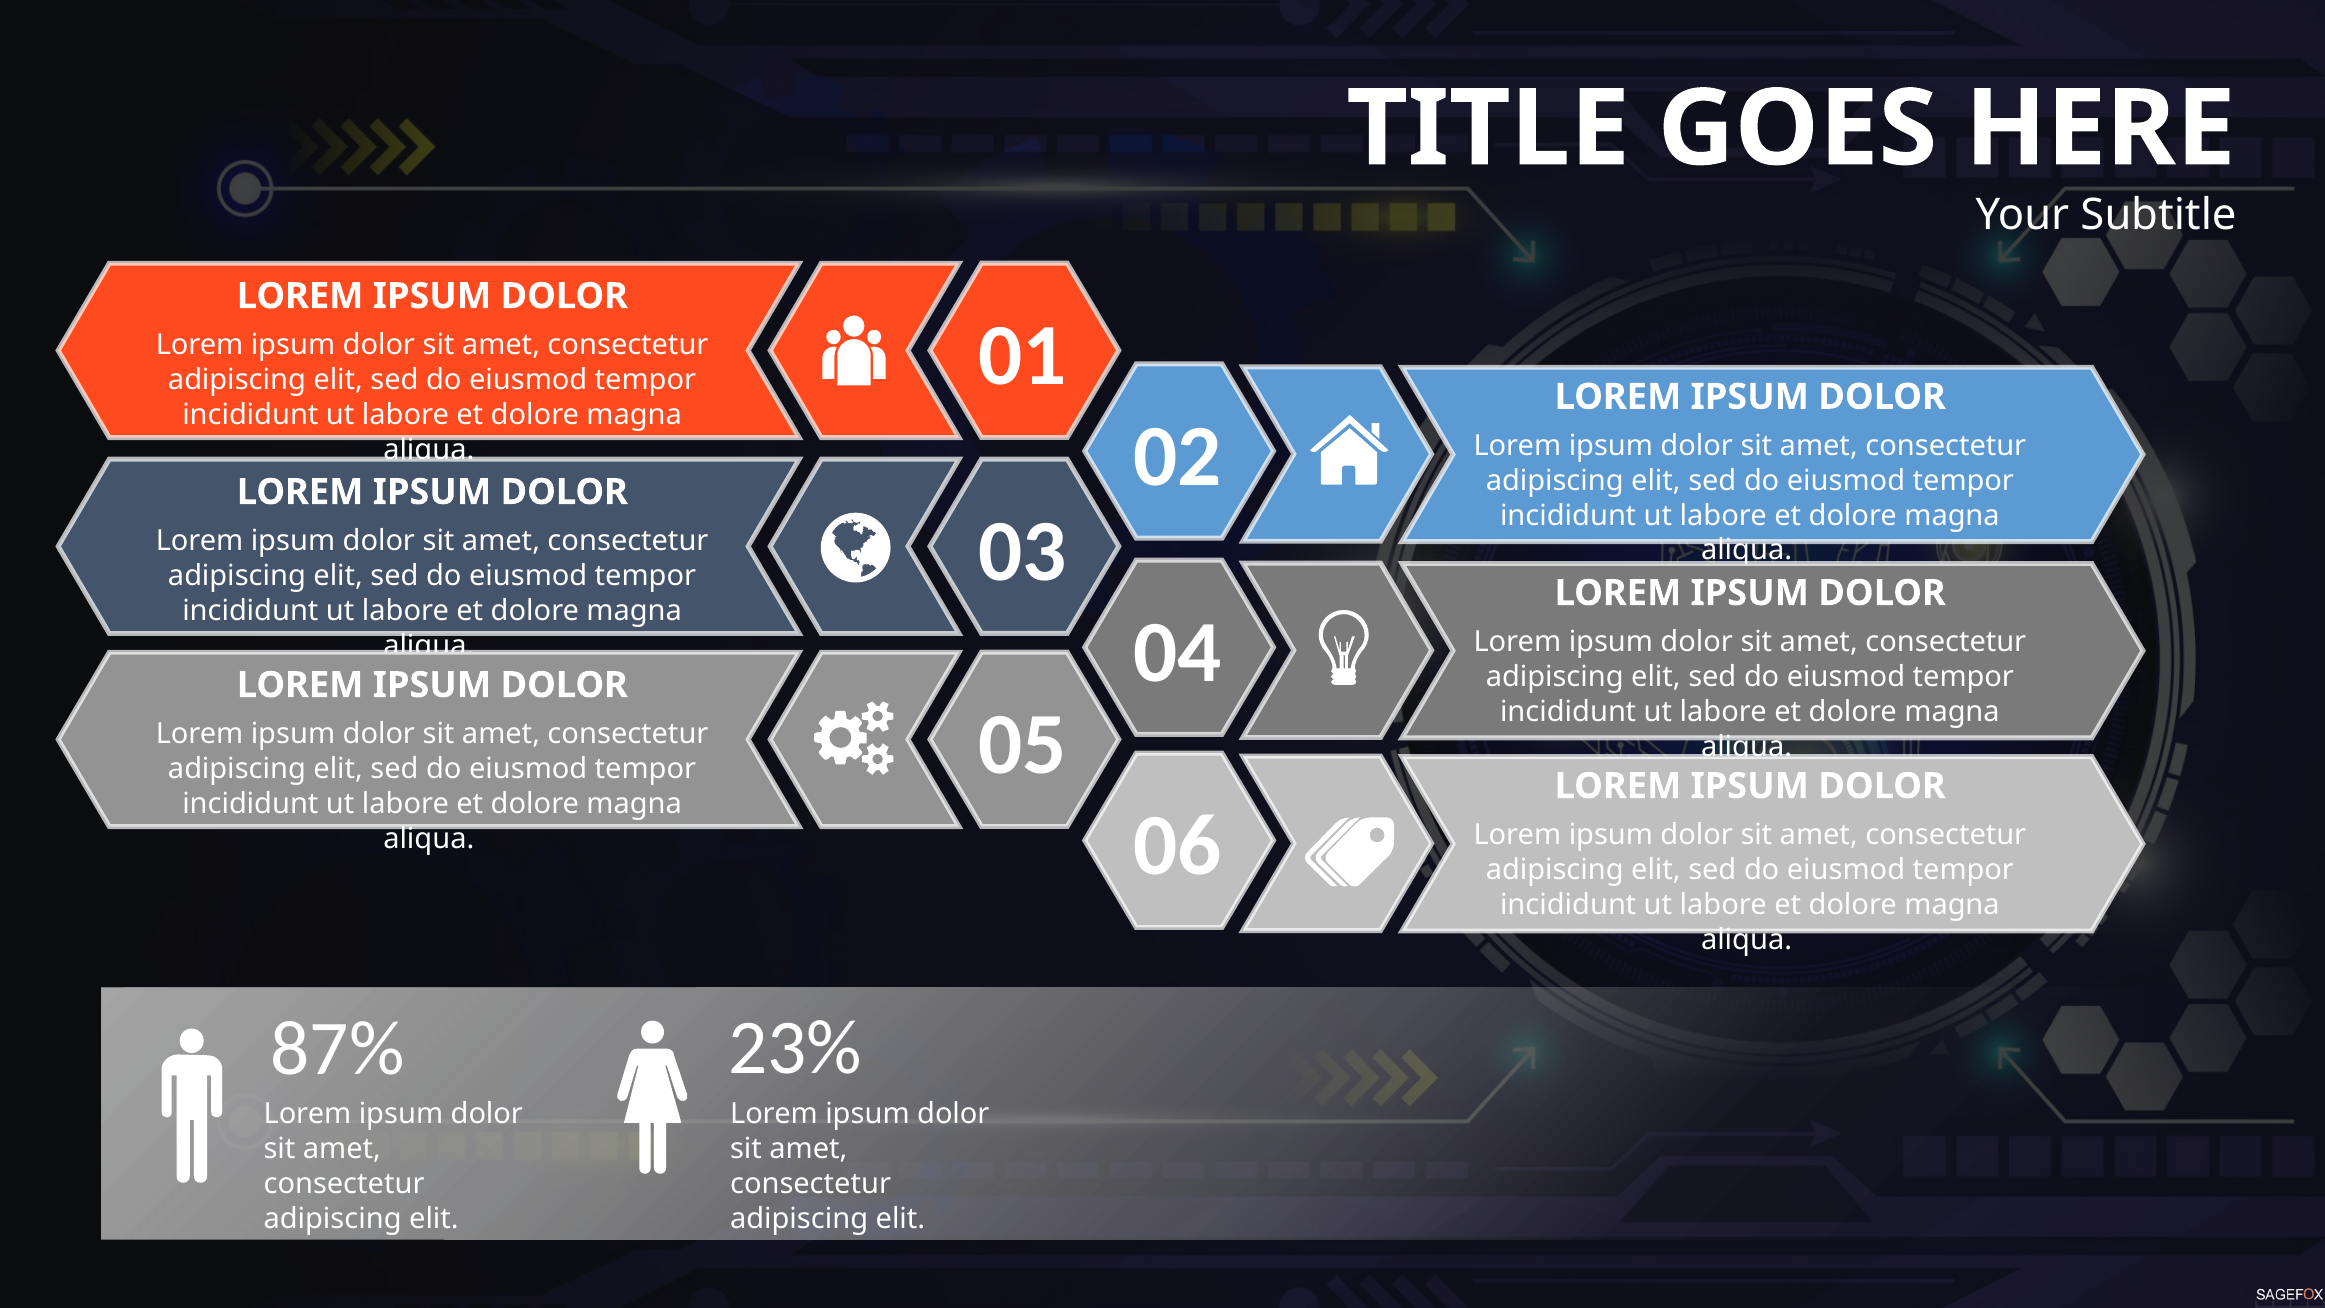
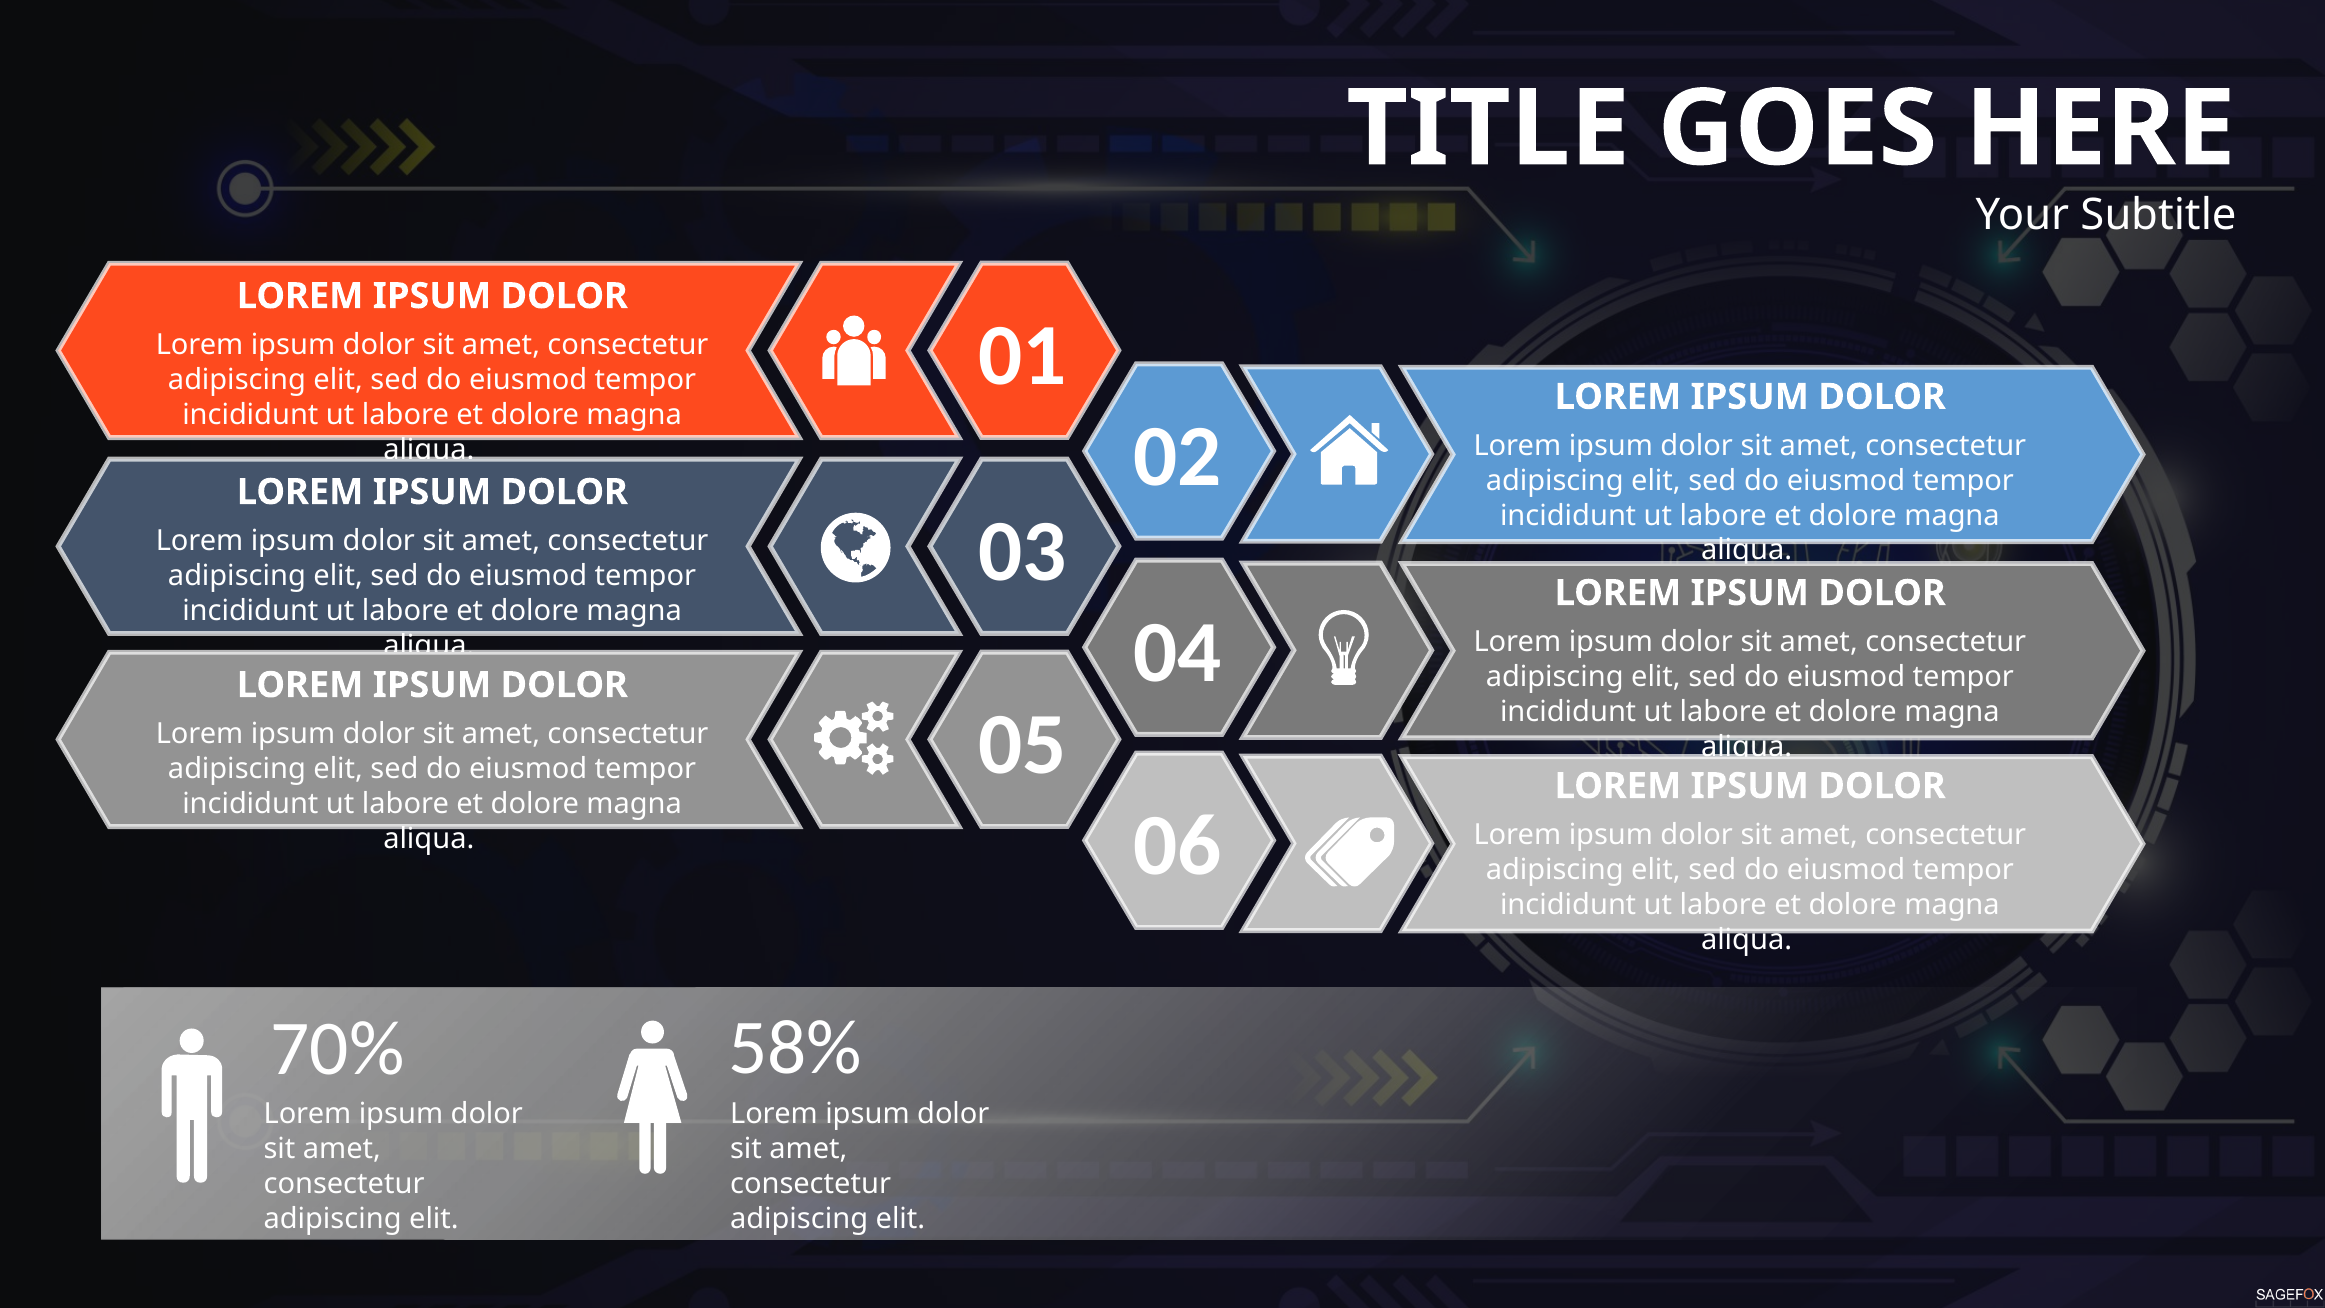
23%: 23% -> 58%
87%: 87% -> 70%
